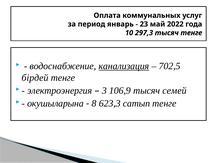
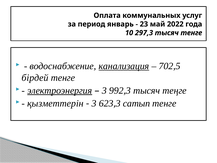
электроэнергия underline: none -> present
106,9: 106,9 -> 992,3
семей: семей -> теңге
окушыларына: окушыларына -> қызметтерін
8 at (94, 103): 8 -> 3
